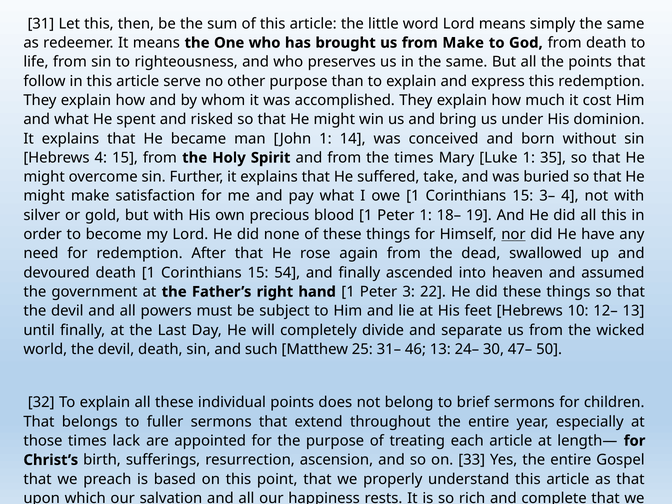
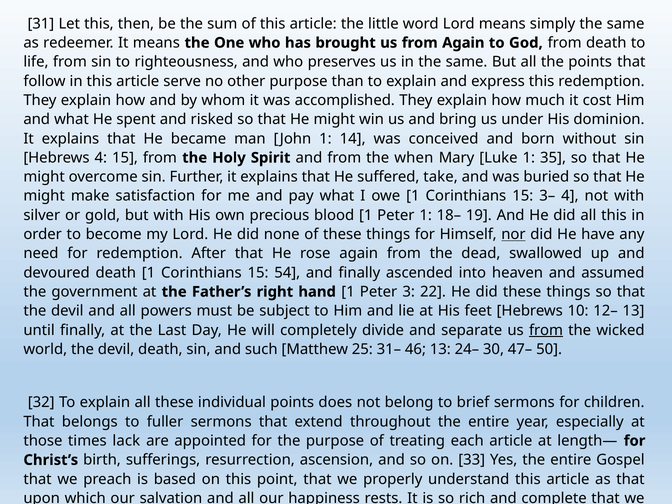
from Make: Make -> Again
the times: times -> when
from at (546, 330) underline: none -> present
